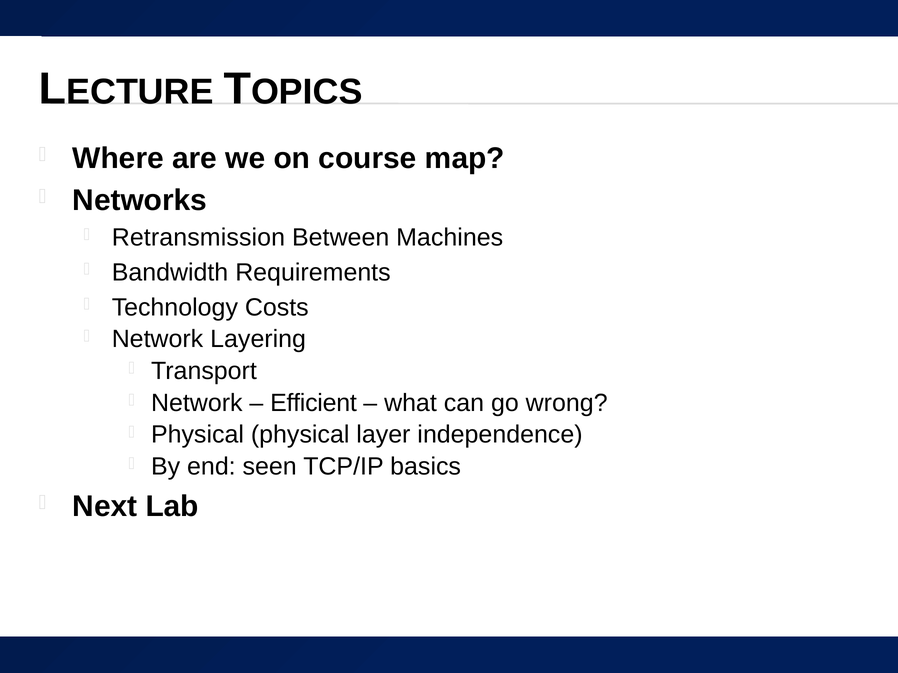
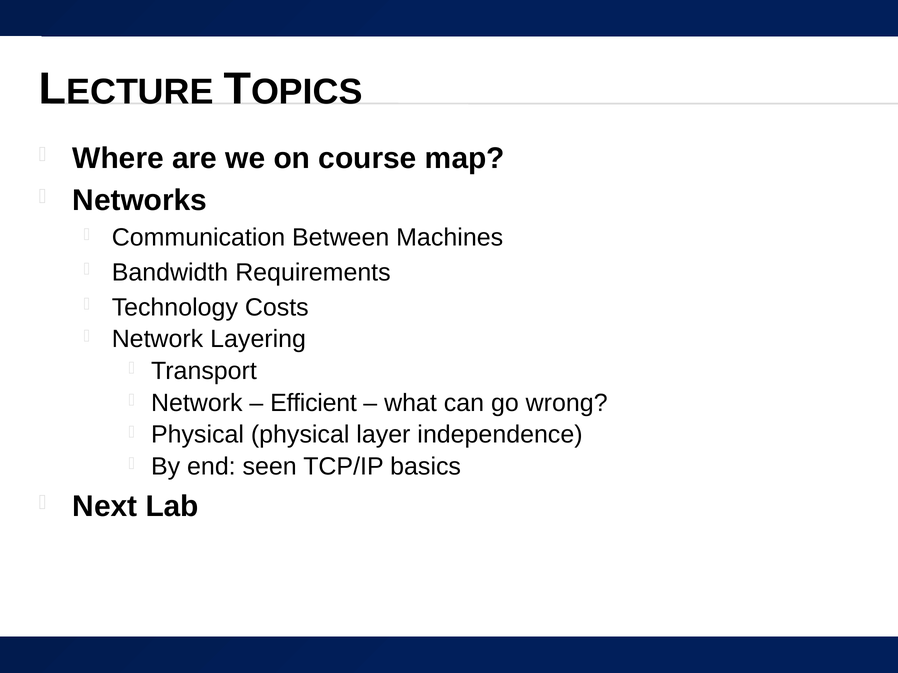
Retransmission: Retransmission -> Communication
